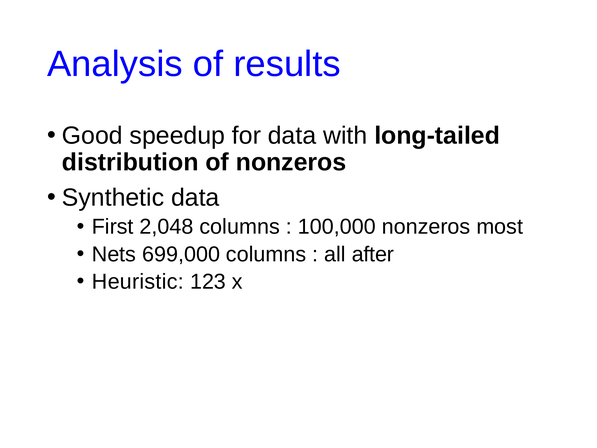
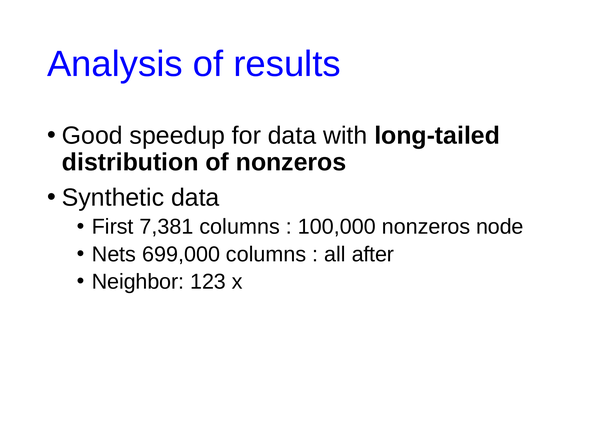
2,048: 2,048 -> 7,381
most: most -> node
Heuristic: Heuristic -> Neighbor
